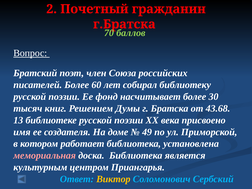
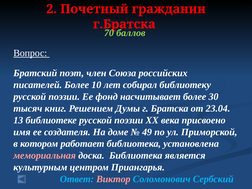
60: 60 -> 10
43.68: 43.68 -> 23.04
Виктор colour: yellow -> pink
